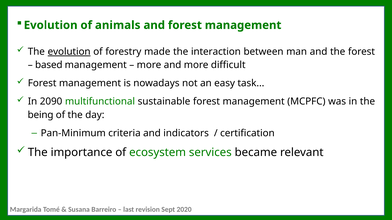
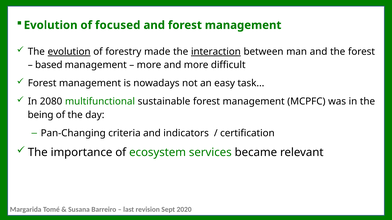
animals: animals -> focused
interaction underline: none -> present
2090: 2090 -> 2080
Pan-Minimum: Pan-Minimum -> Pan-Changing
